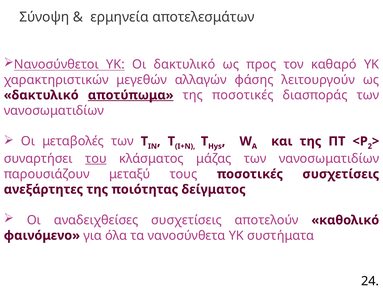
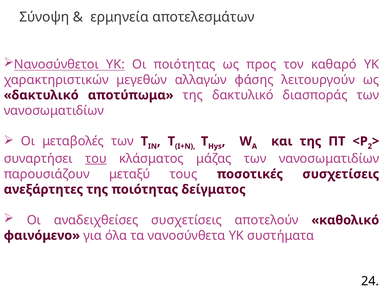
Οι δακτυλικό: δακτυλικό -> ποιότητας
αποτύπωμα underline: present -> none
της ποσοτικές: ποσοτικές -> δακτυλικό
